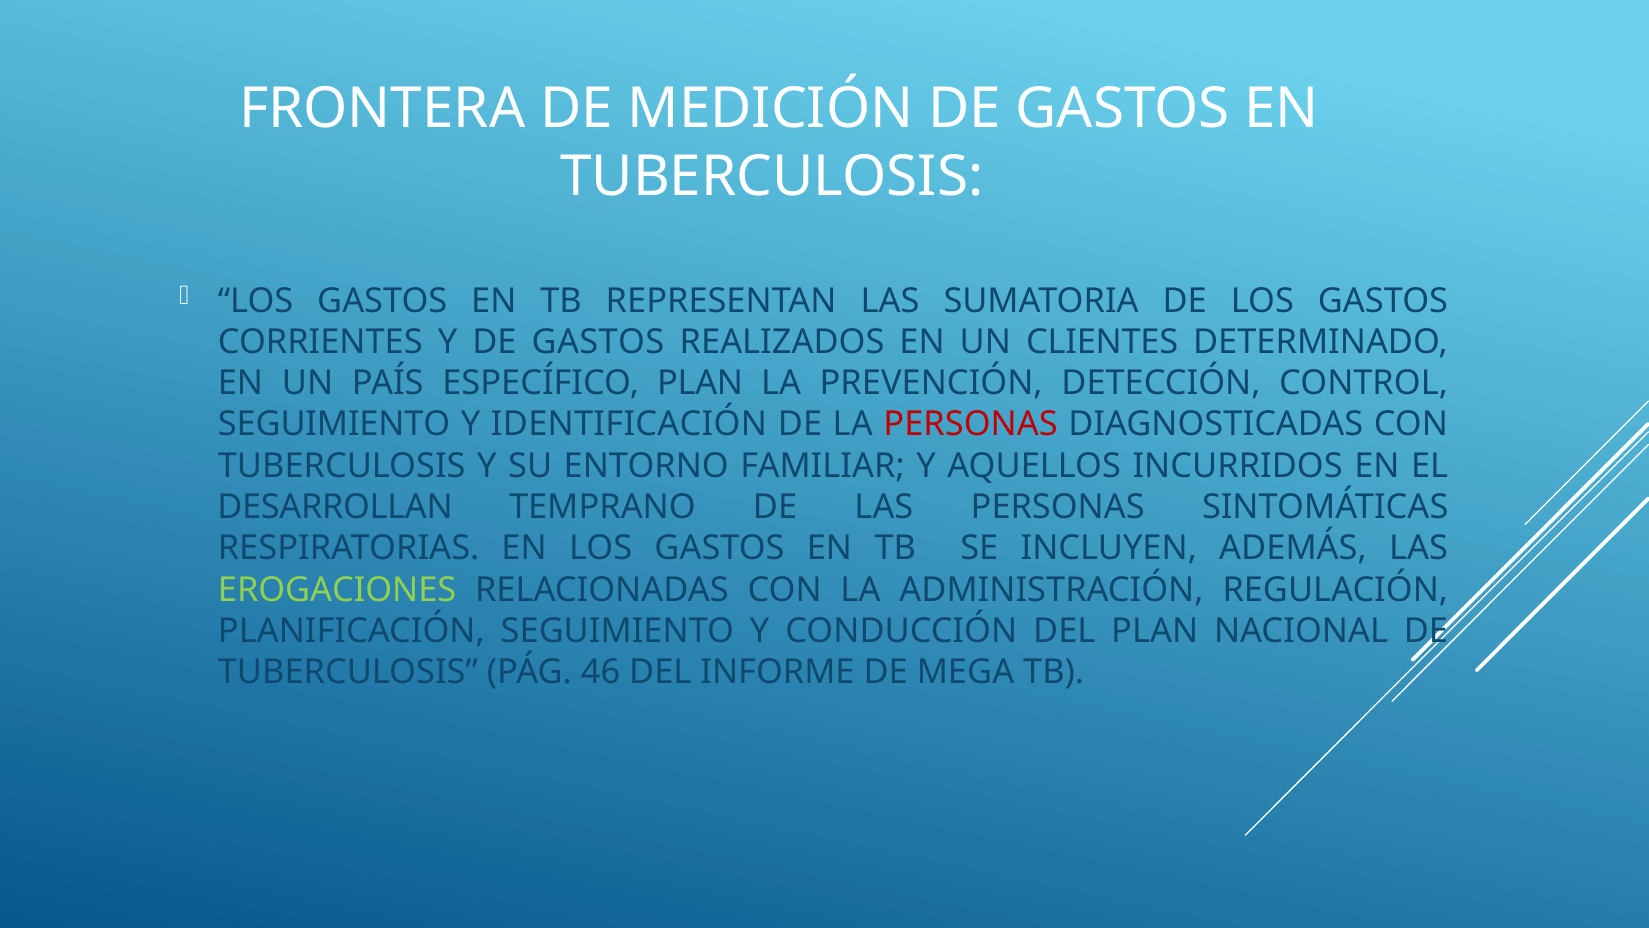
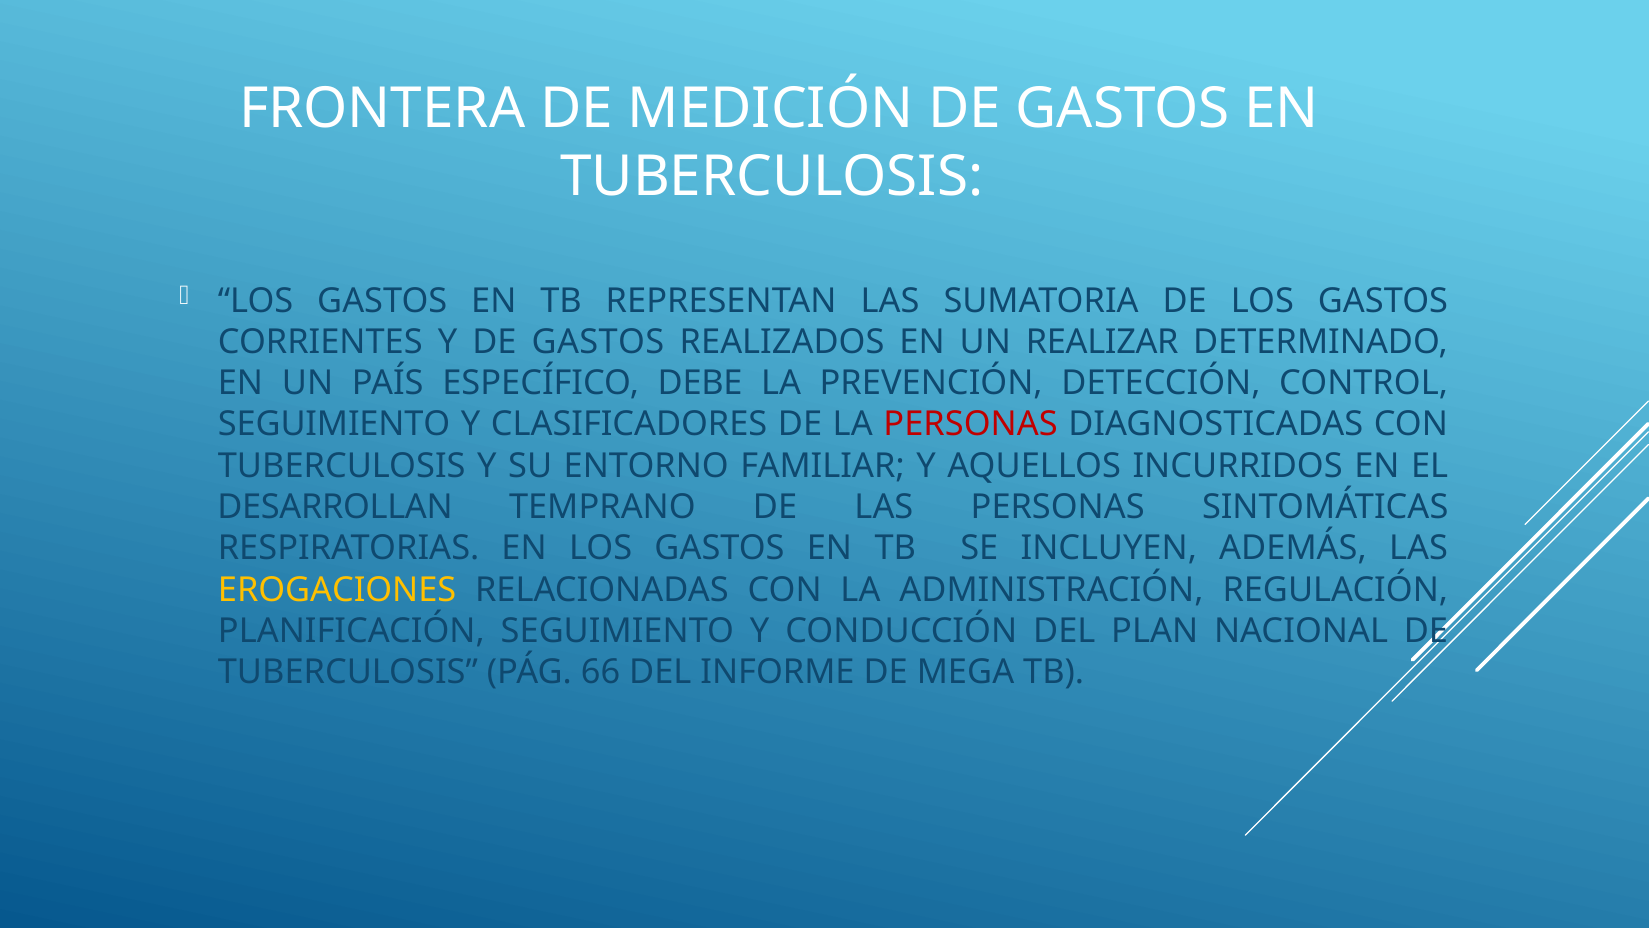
CLIENTES: CLIENTES -> REALIZAR
ESPECÍFICO PLAN: PLAN -> DEBE
IDENTIFICACIÓN: IDENTIFICACIÓN -> CLASIFICADORES
EROGACIONES colour: light green -> yellow
46: 46 -> 66
